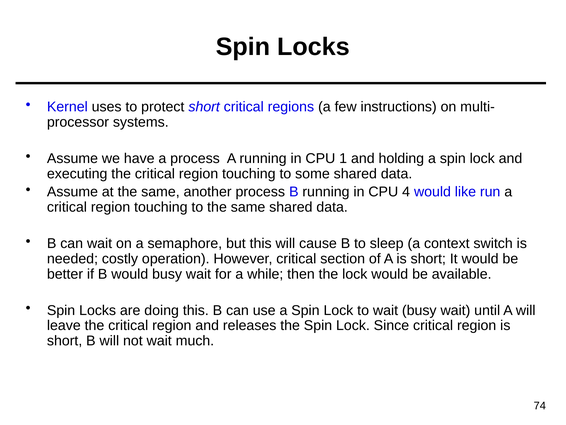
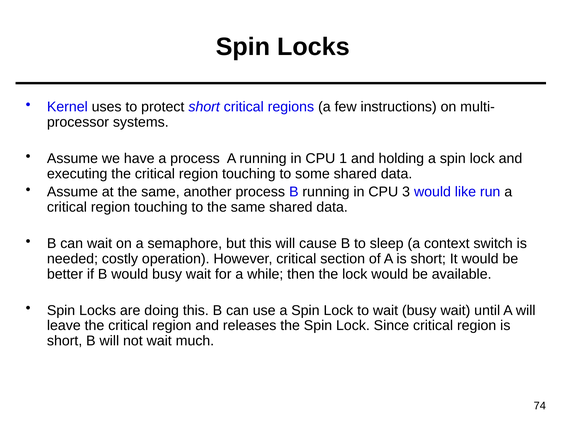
4: 4 -> 3
